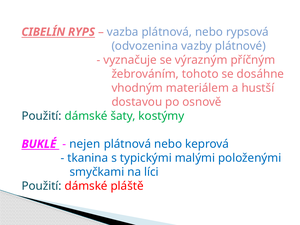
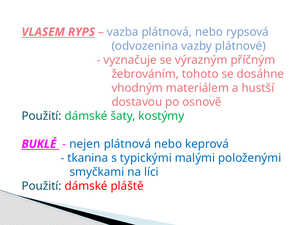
CIBELÍN: CIBELÍN -> VLASEM
